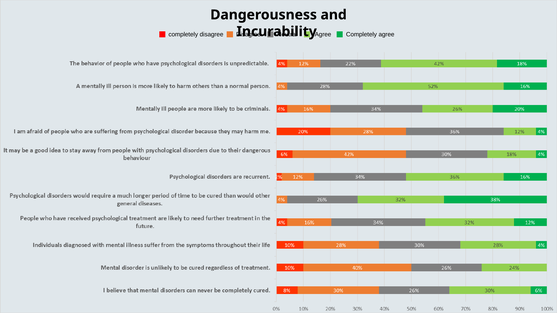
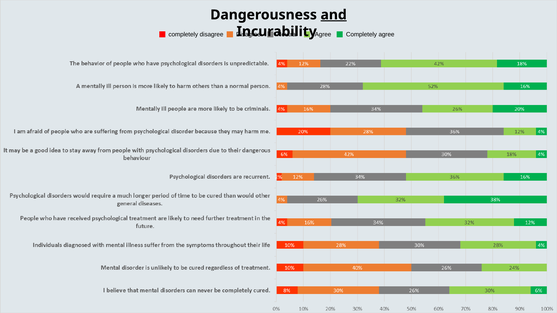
and underline: none -> present
